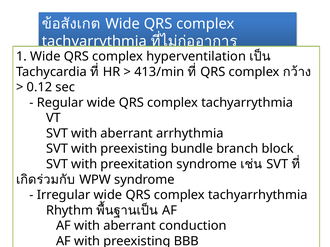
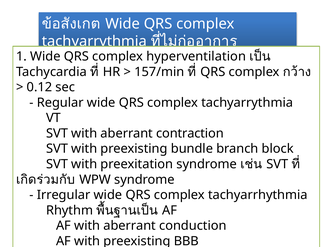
413/min: 413/min -> 157/min
arrhythmia: arrhythmia -> contraction
